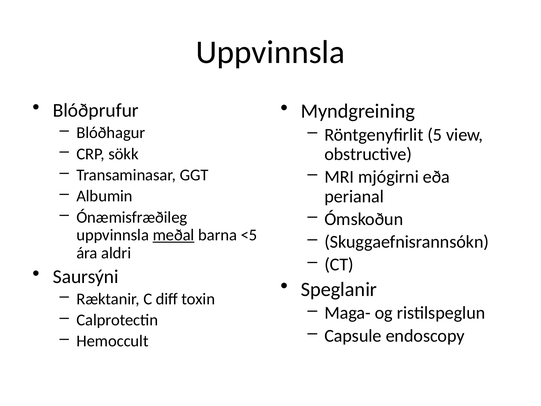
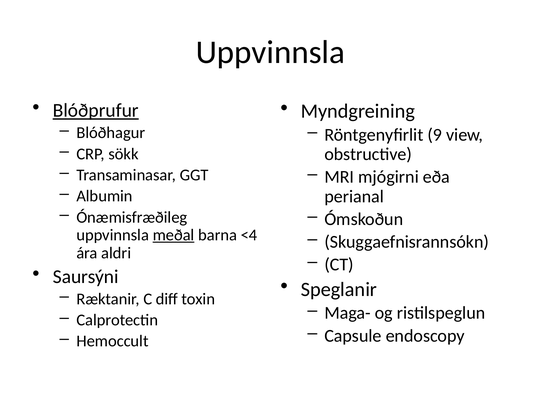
Blóðprufur underline: none -> present
5: 5 -> 9
<5: <5 -> <4
